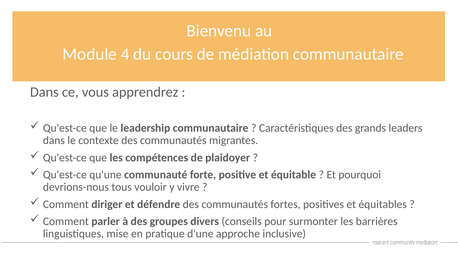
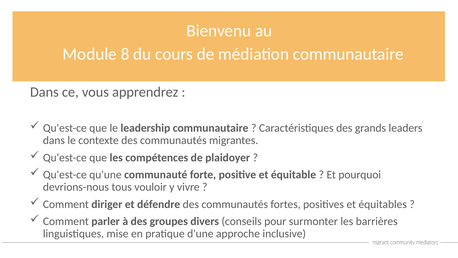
4: 4 -> 8
